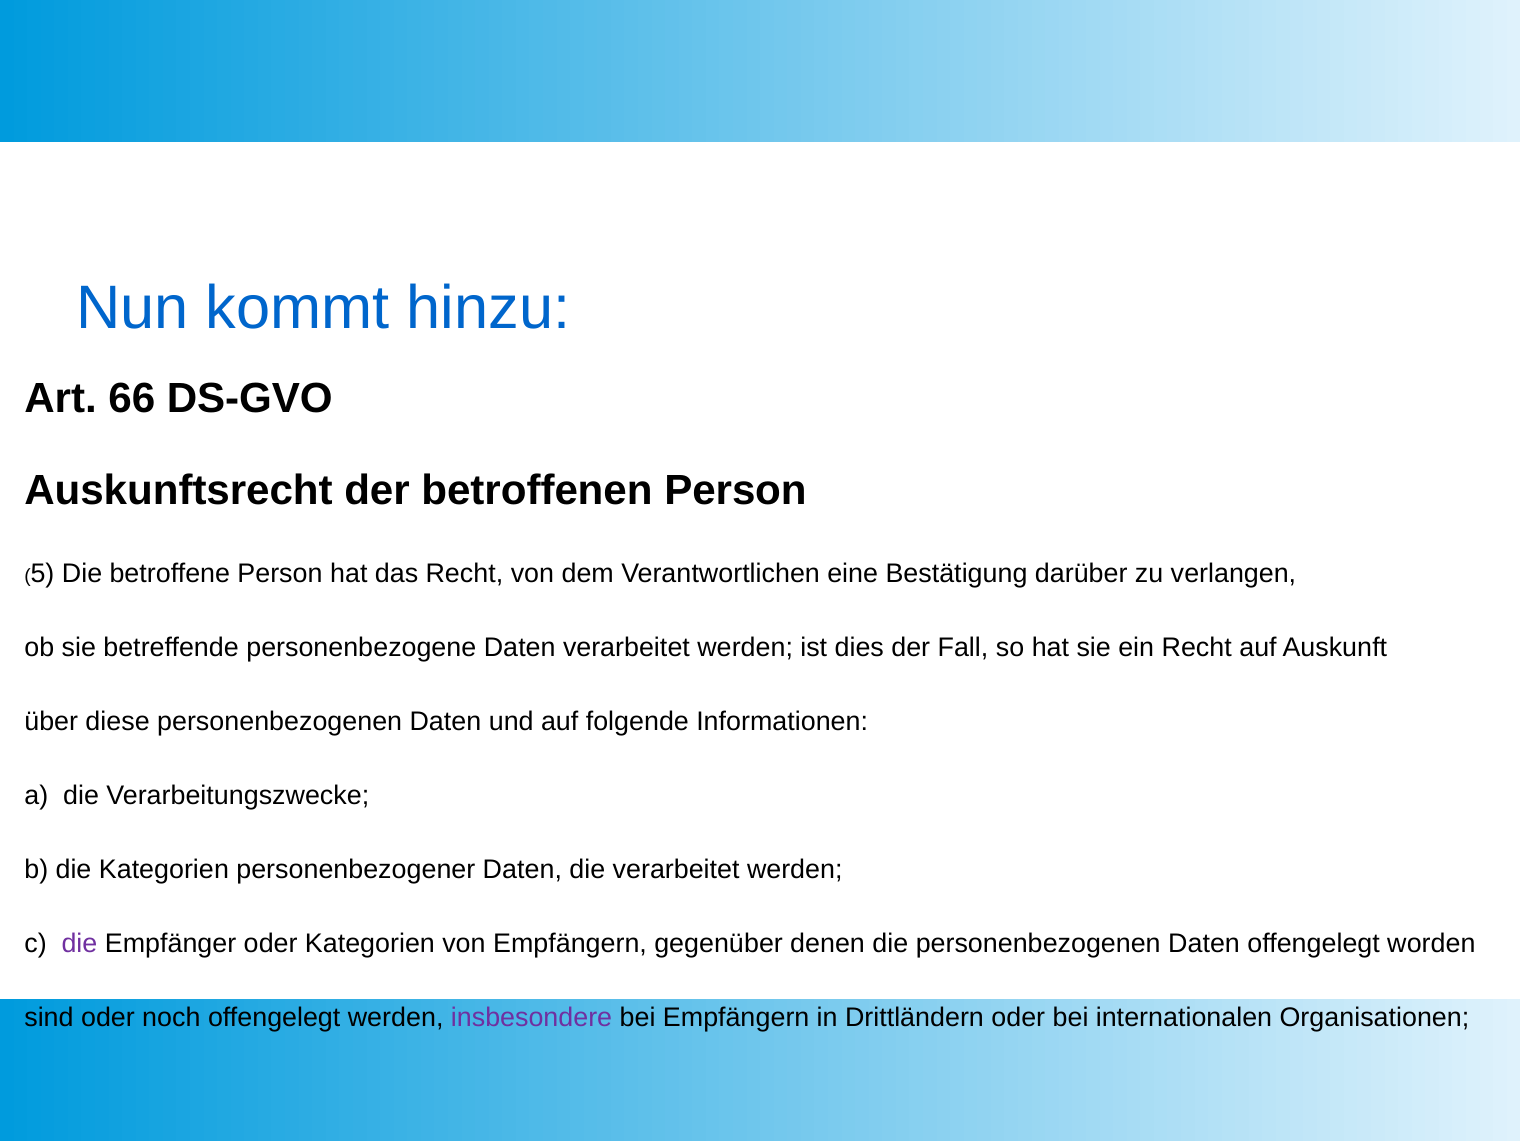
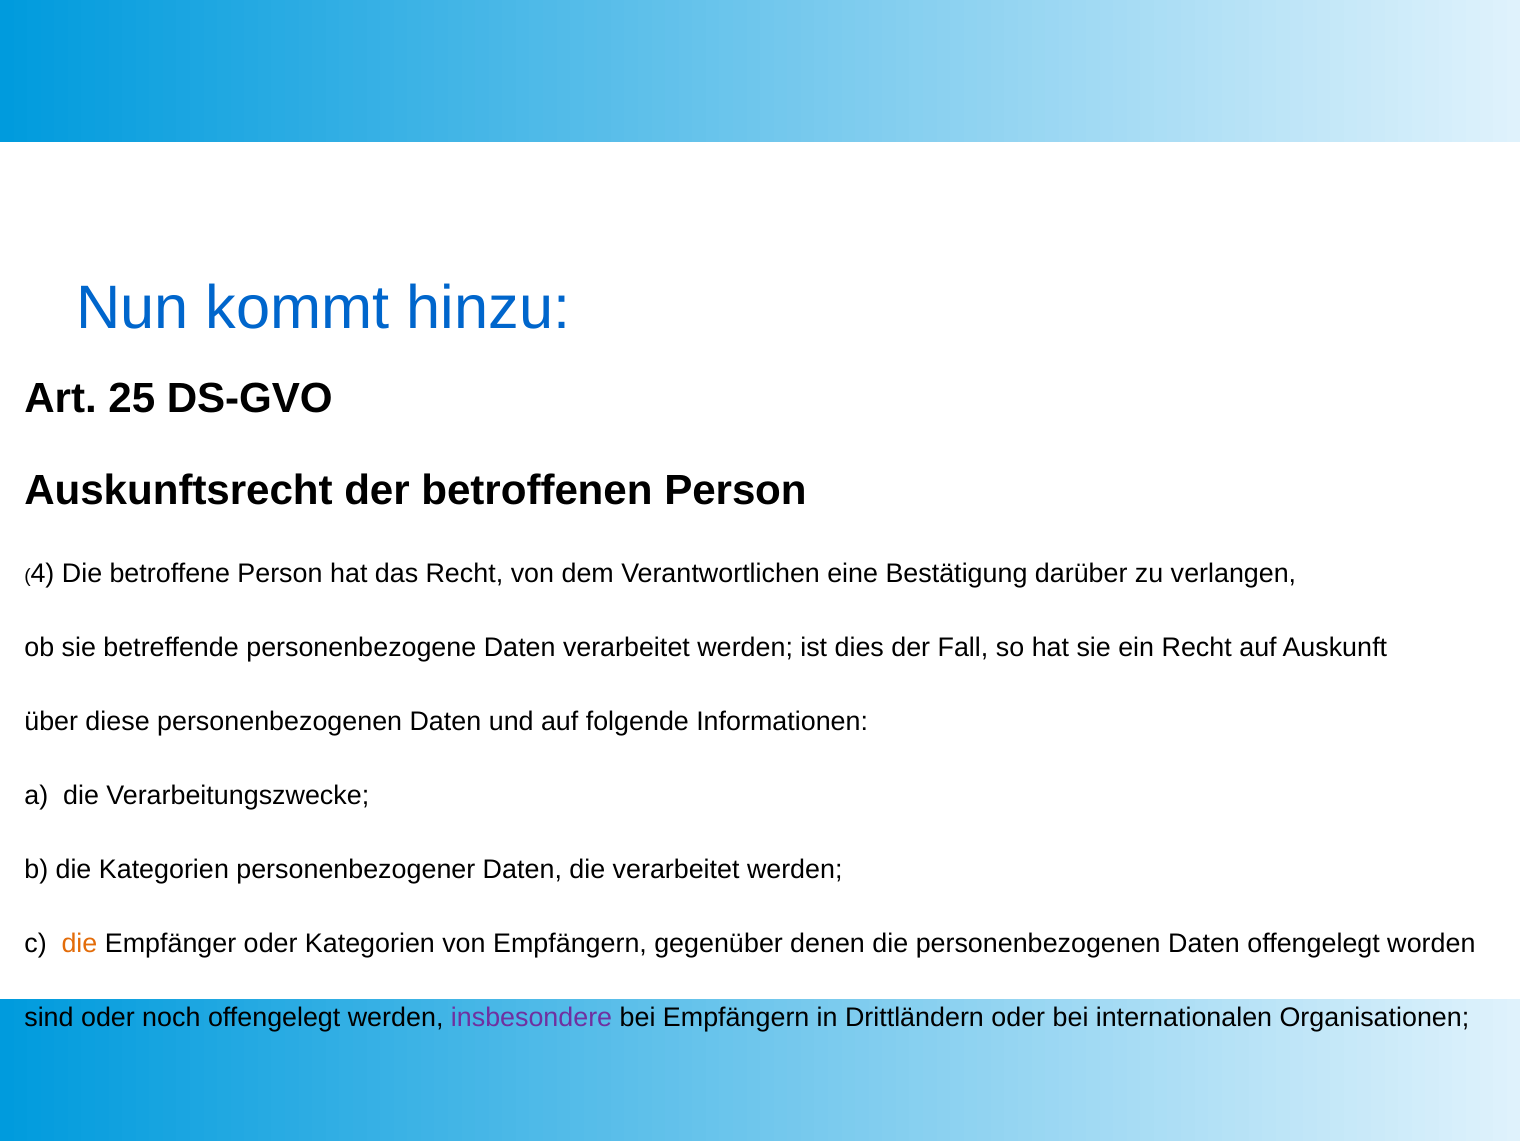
66: 66 -> 25
5: 5 -> 4
die at (79, 943) colour: purple -> orange
